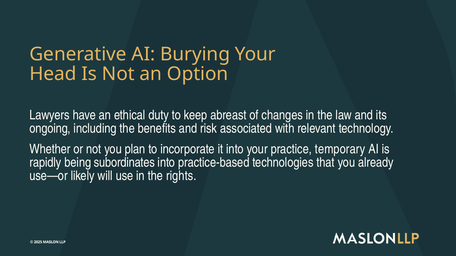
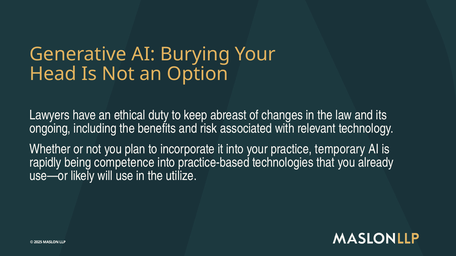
subordinates: subordinates -> competence
rights: rights -> utilize
